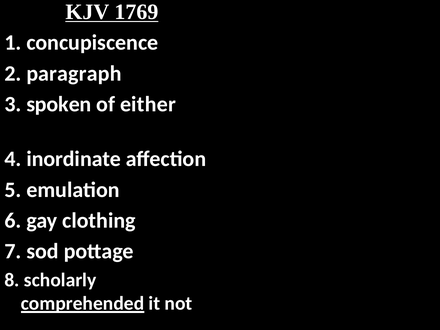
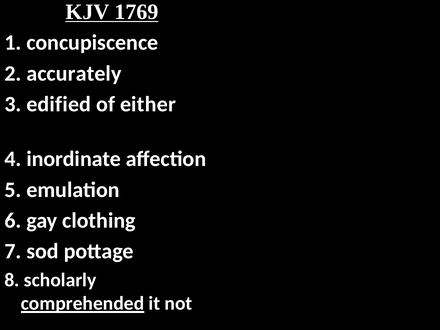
paragraph: paragraph -> accurately
spoken: spoken -> edified
